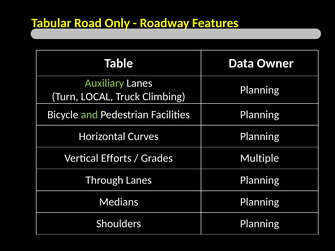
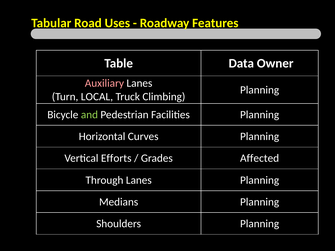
Only: Only -> Uses
Auxiliary colour: light green -> pink
Multiple: Multiple -> Affected
